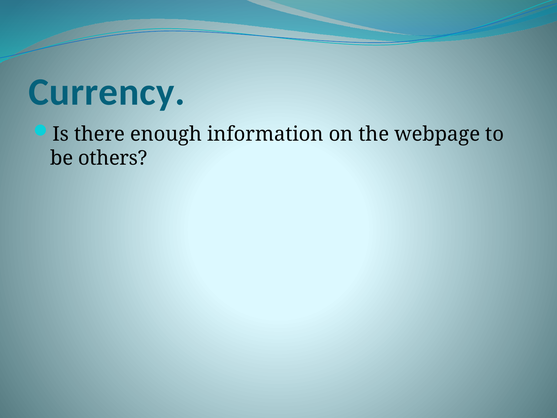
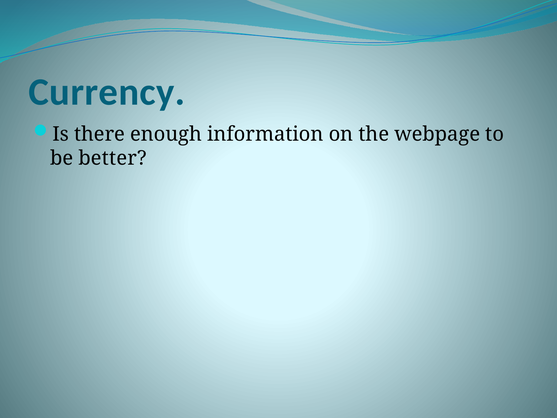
others: others -> better
